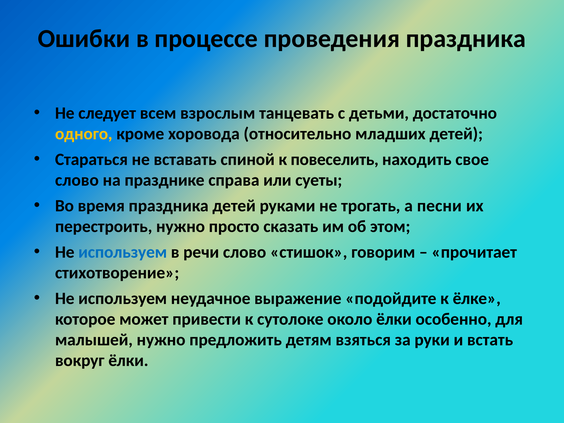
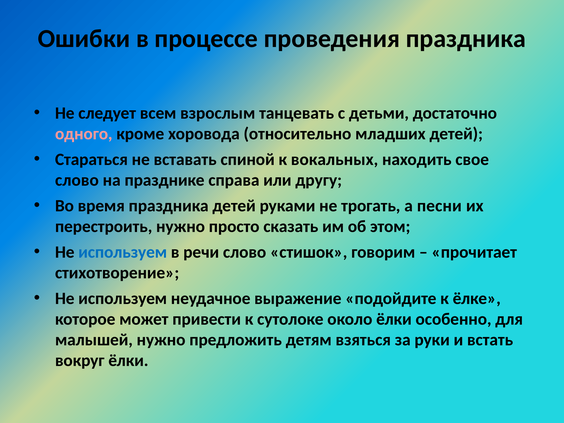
одного colour: yellow -> pink
повеселить: повеселить -> вокальных
суеты: суеты -> другу
